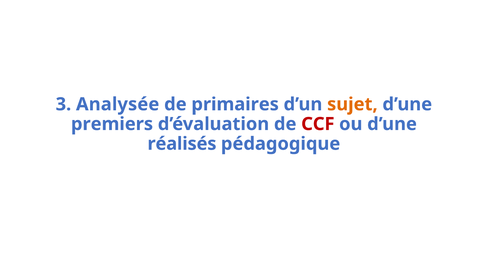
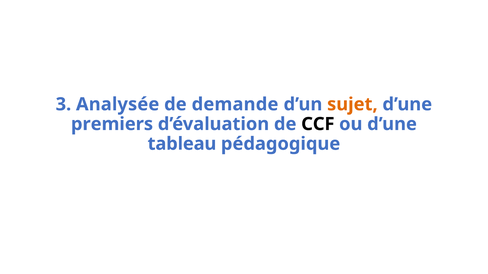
primaires: primaires -> demande
CCF colour: red -> black
réalisés: réalisés -> tableau
